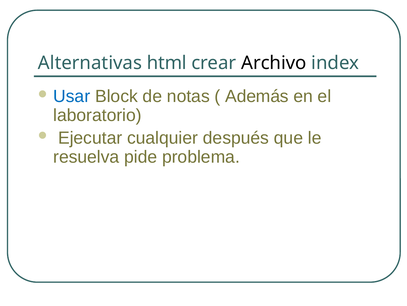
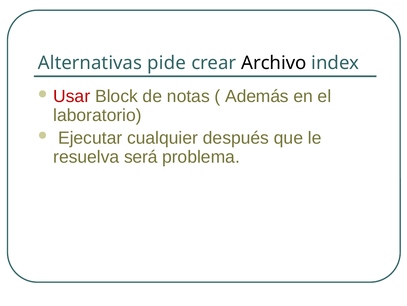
html: html -> pide
Usar colour: blue -> red
pide: pide -> será
